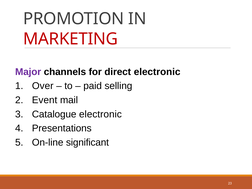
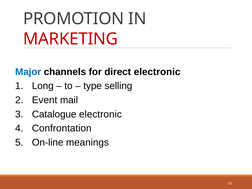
Major colour: purple -> blue
Over: Over -> Long
paid: paid -> type
Presentations: Presentations -> Confrontation
significant: significant -> meanings
